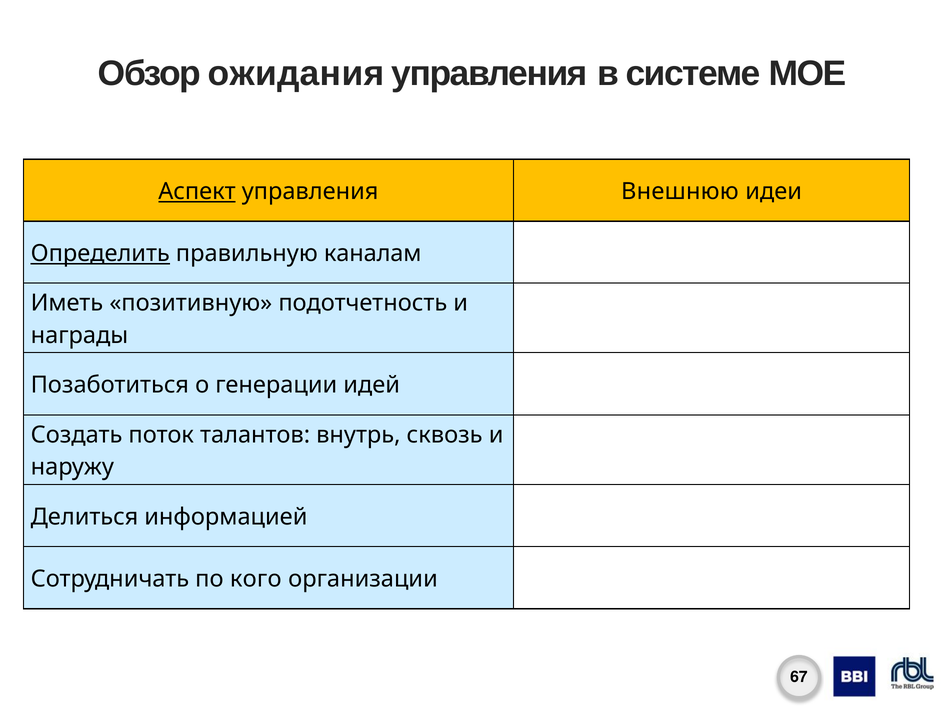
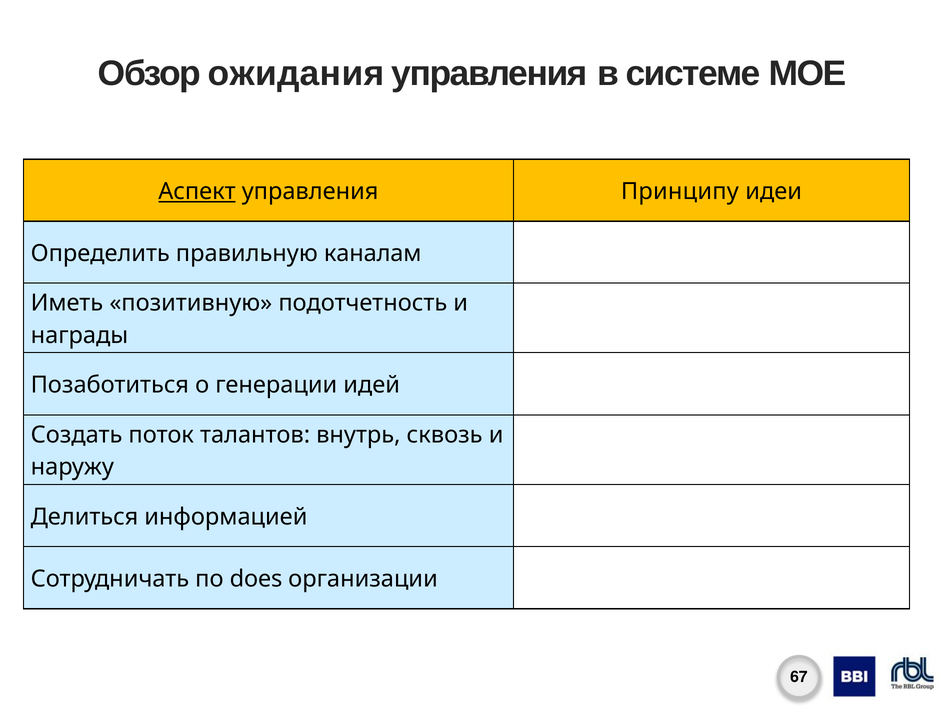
Внешнюю: Внешнюю -> Принципу
Определить underline: present -> none
кого: кого -> does
